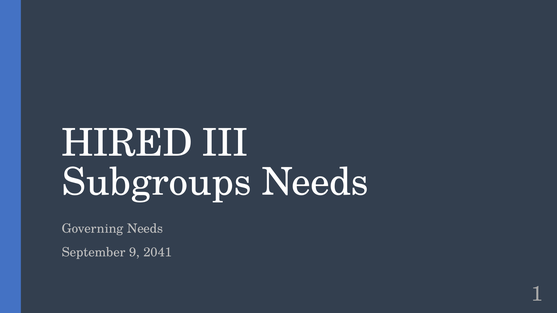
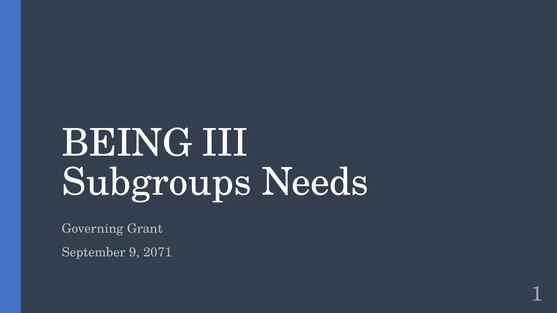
HIRED: HIRED -> BEING
Governing Needs: Needs -> Grant
2041: 2041 -> 2071
